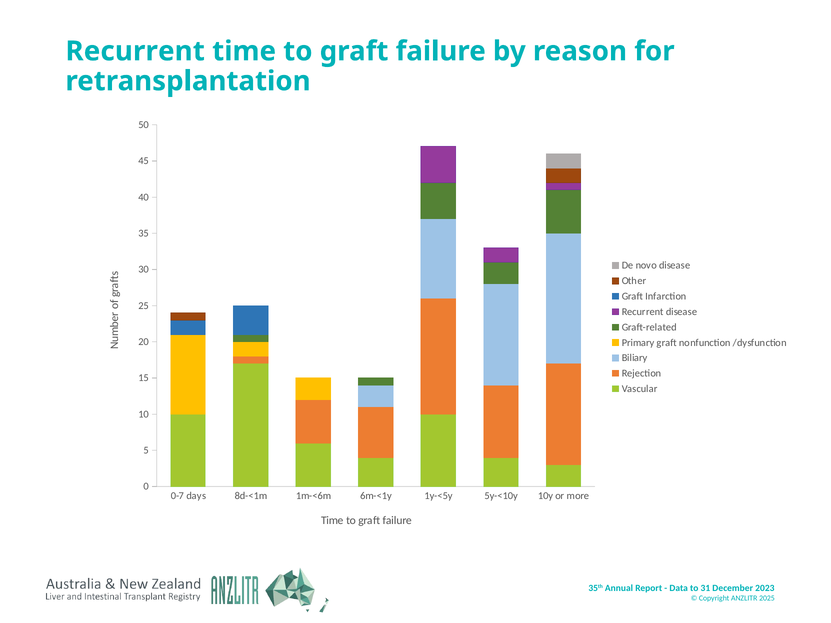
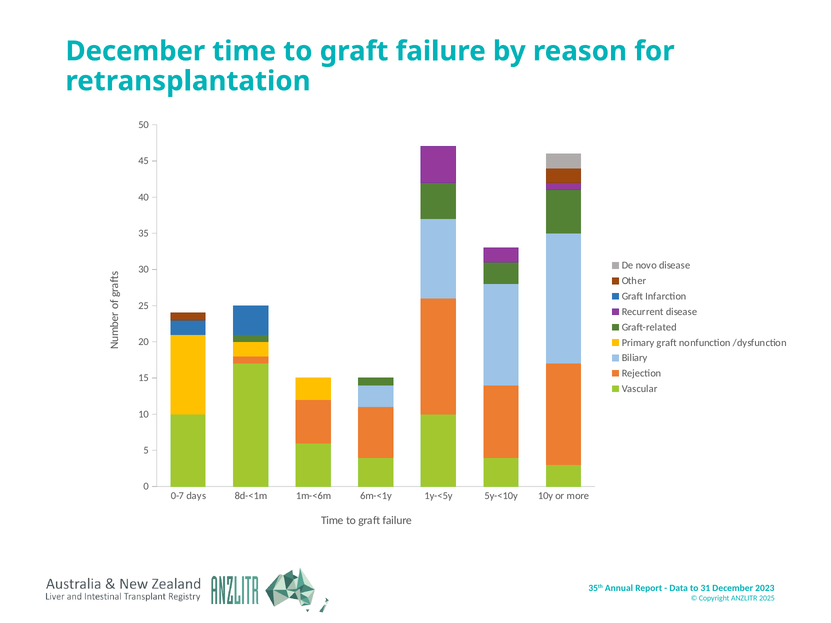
Recurrent at (135, 51): Recurrent -> December
